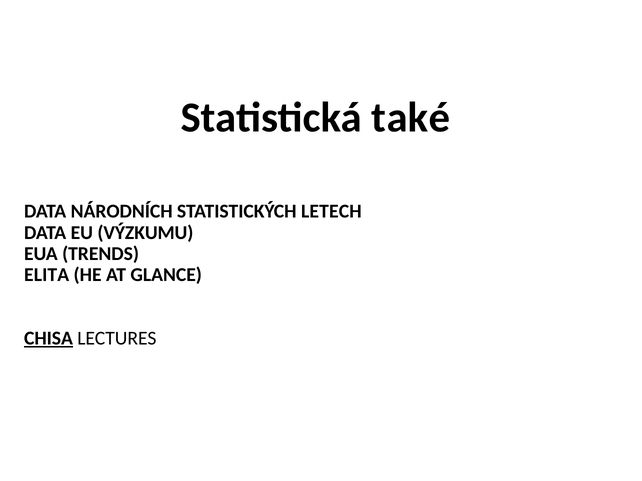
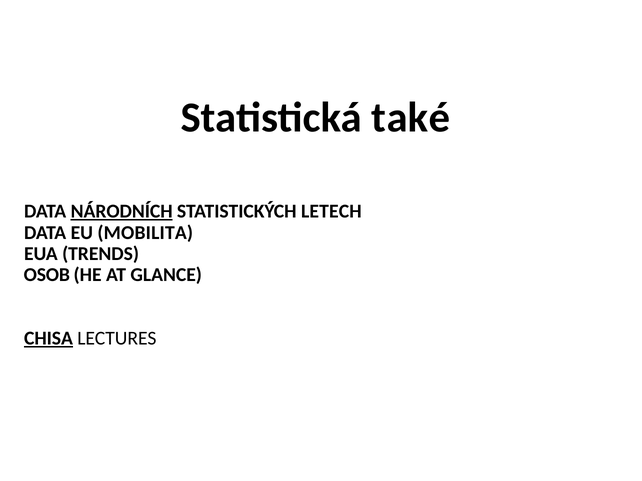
NÁRODNÍCH underline: none -> present
VÝZKUMU: VÝZKUMU -> MOBILITA
ELITA: ELITA -> OSOB
